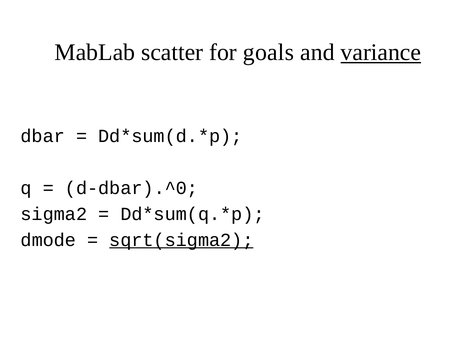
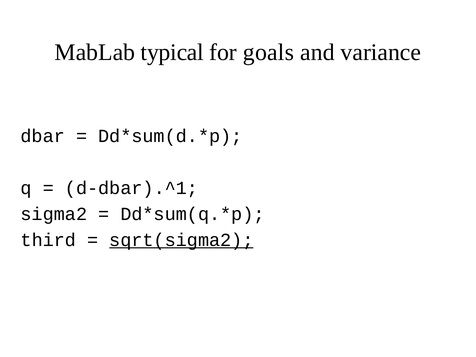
scatter: scatter -> typical
variance underline: present -> none
d-dbar).^0: d-dbar).^0 -> d-dbar).^1
dmode: dmode -> third
